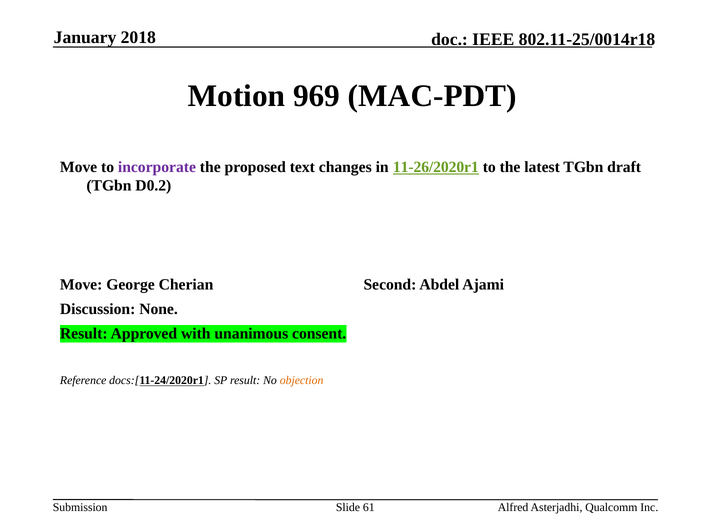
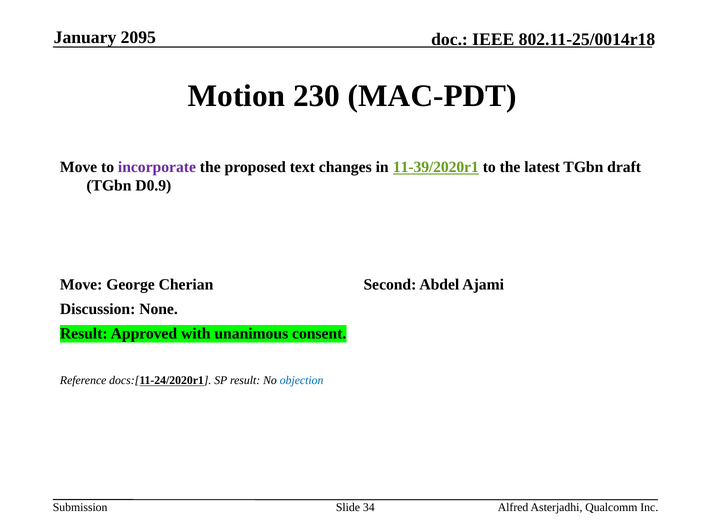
2018: 2018 -> 2095
969: 969 -> 230
11-26/2020r1: 11-26/2020r1 -> 11-39/2020r1
D0.2: D0.2 -> D0.9
objection colour: orange -> blue
61: 61 -> 34
